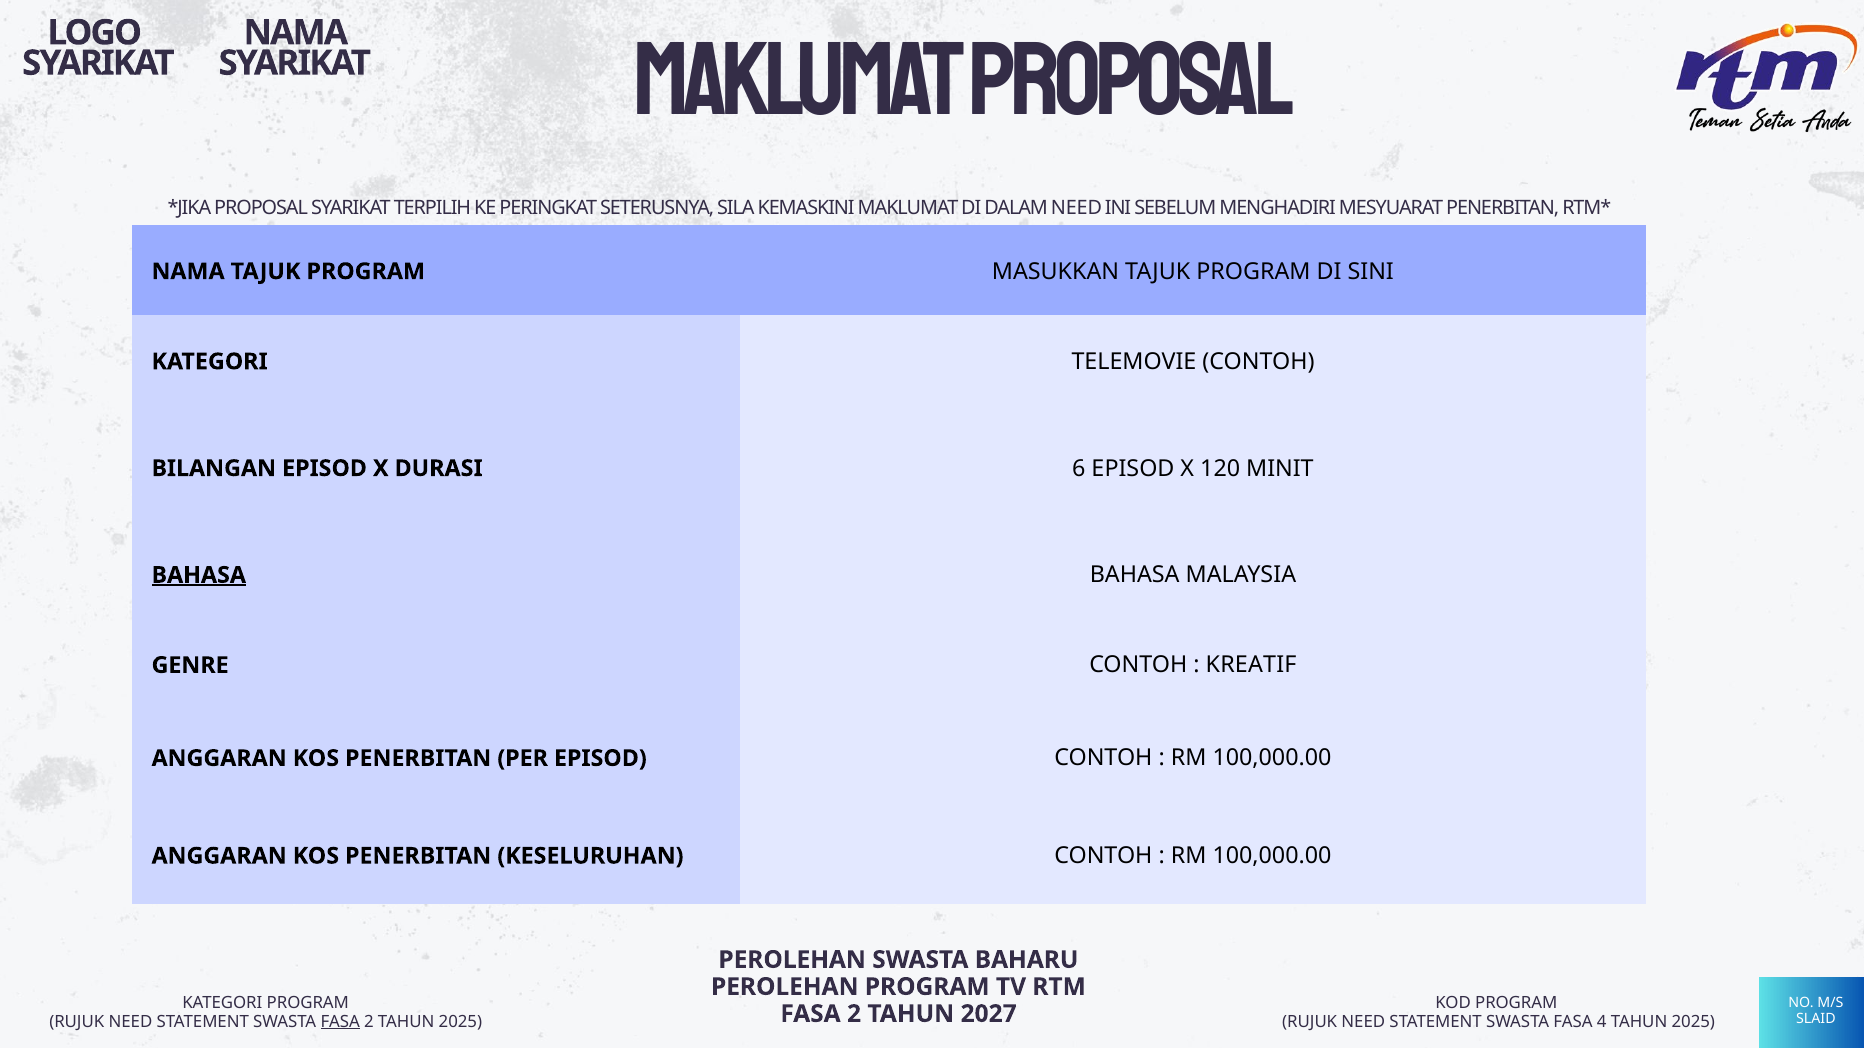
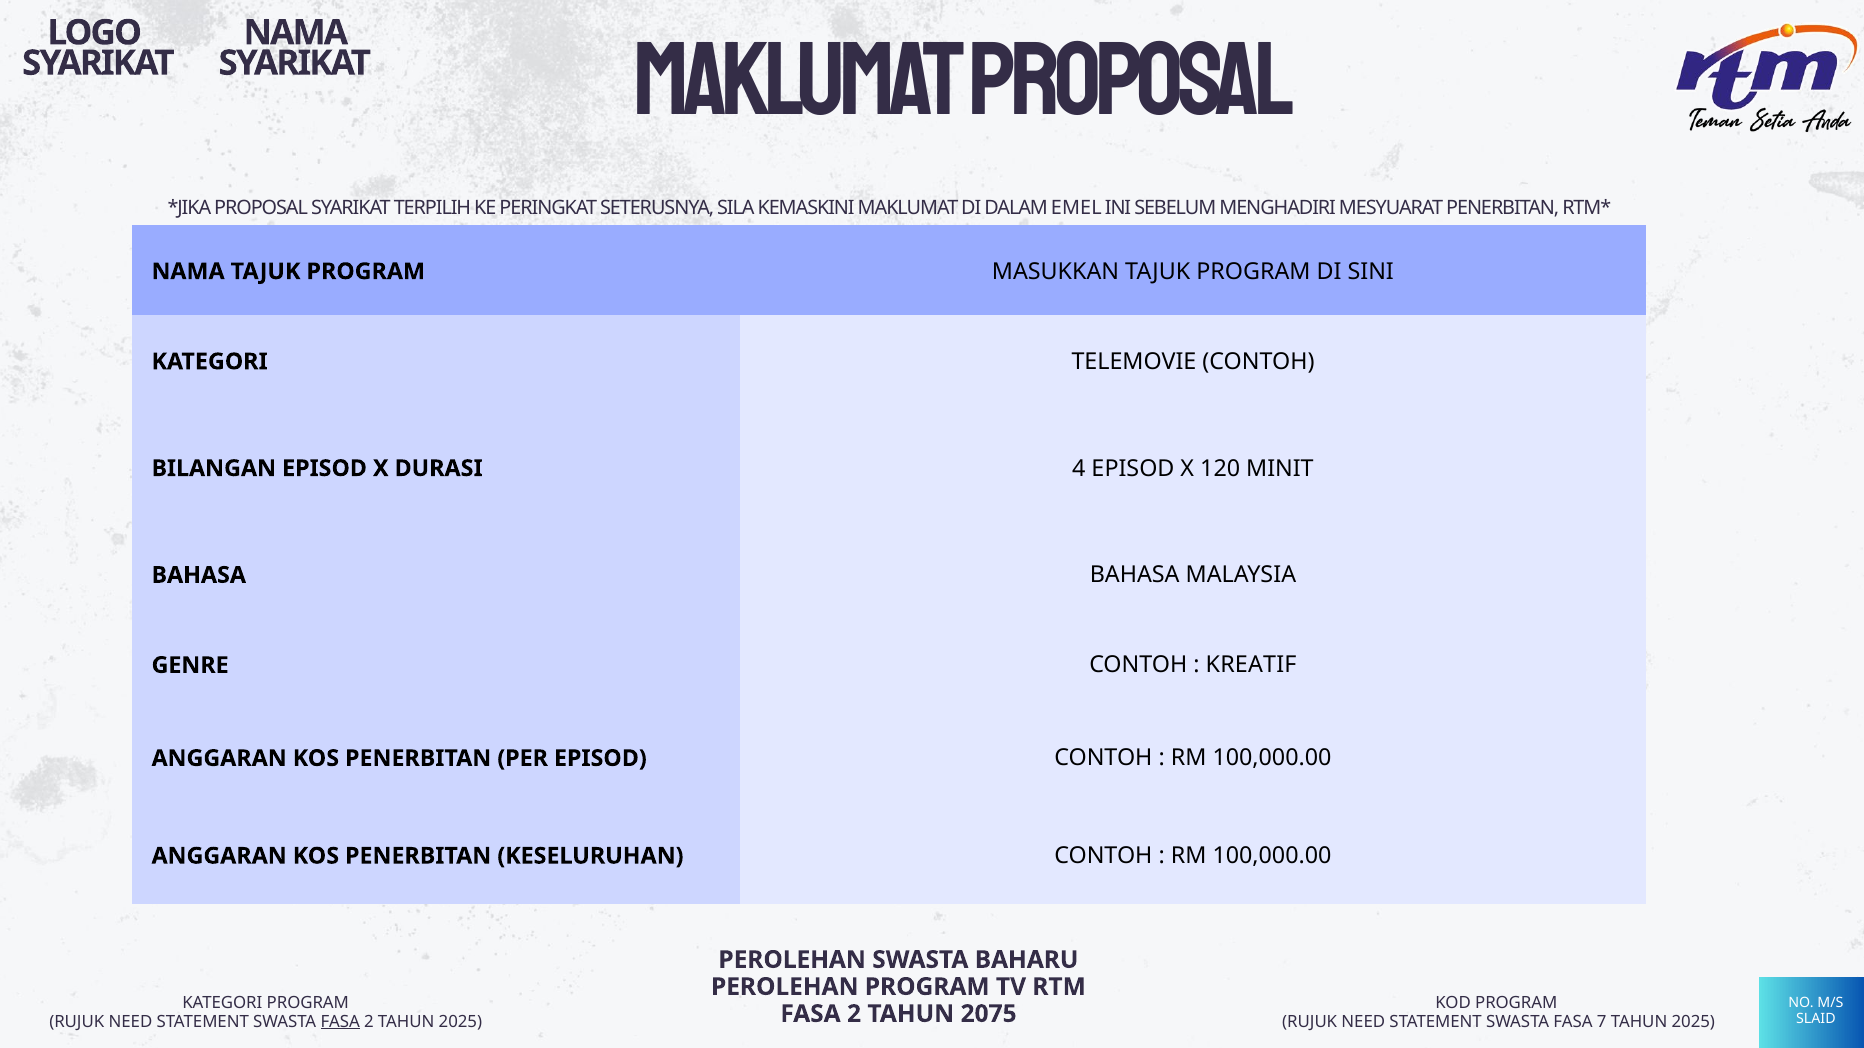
DALAM NEED: NEED -> EMEL
6: 6 -> 4
BAHASA at (199, 575) underline: present -> none
2027: 2027 -> 2075
4: 4 -> 7
